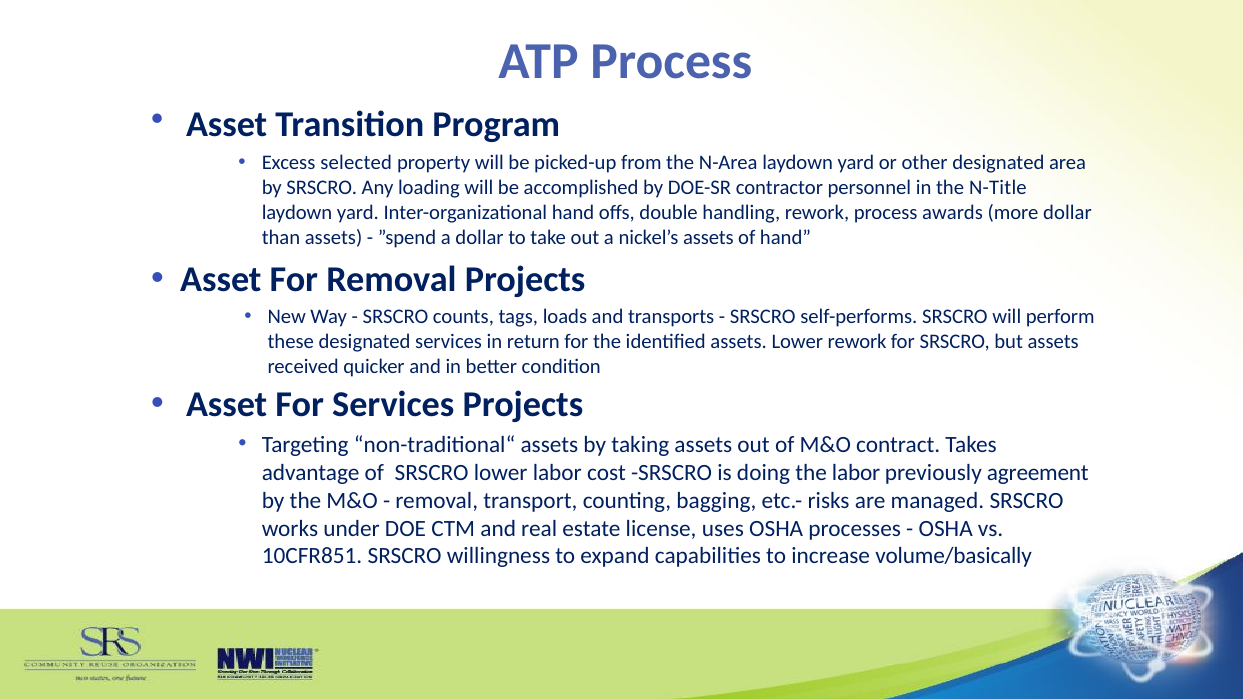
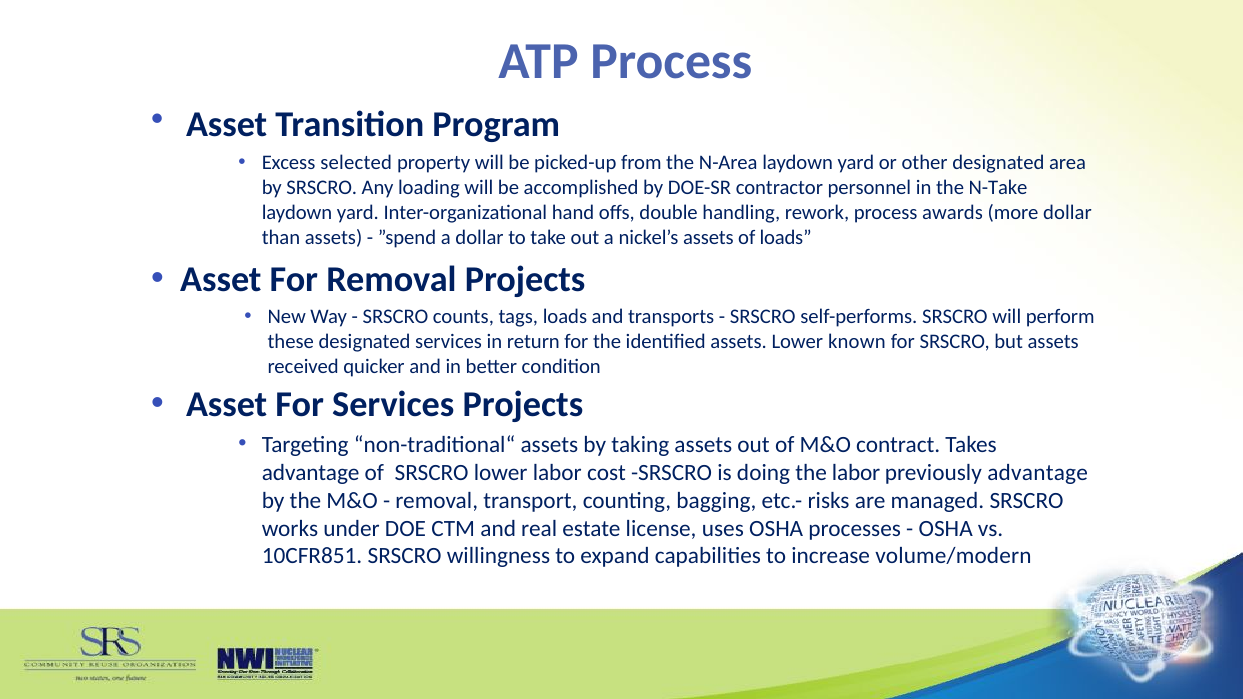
N-Title: N-Title -> N-Take
of hand: hand -> loads
Lower rework: rework -> known
previously agreement: agreement -> advantage
volume/basically: volume/basically -> volume/modern
